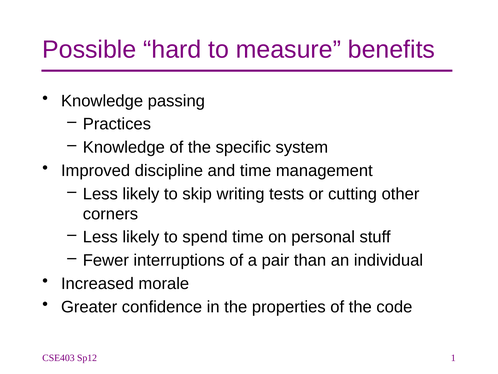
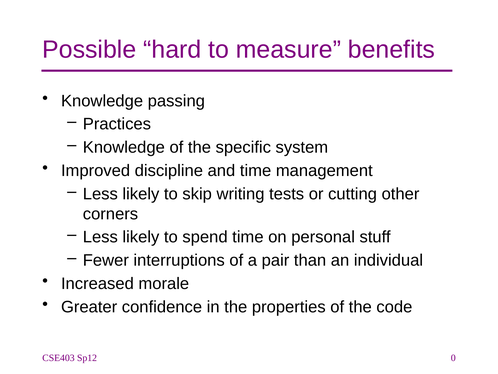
1: 1 -> 0
